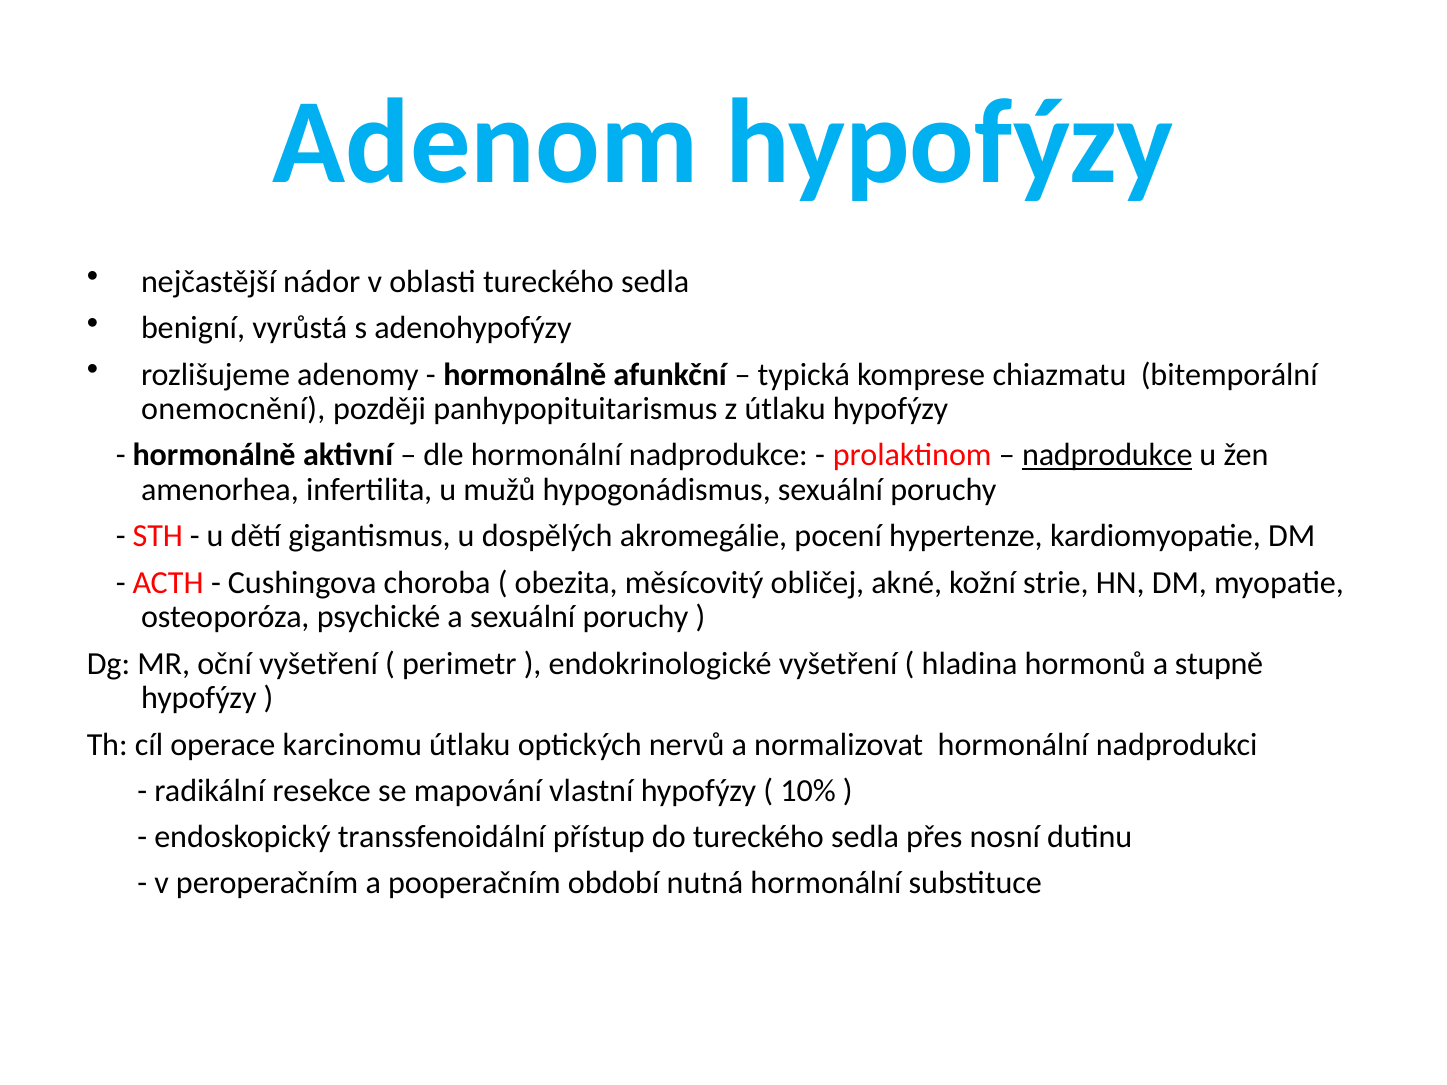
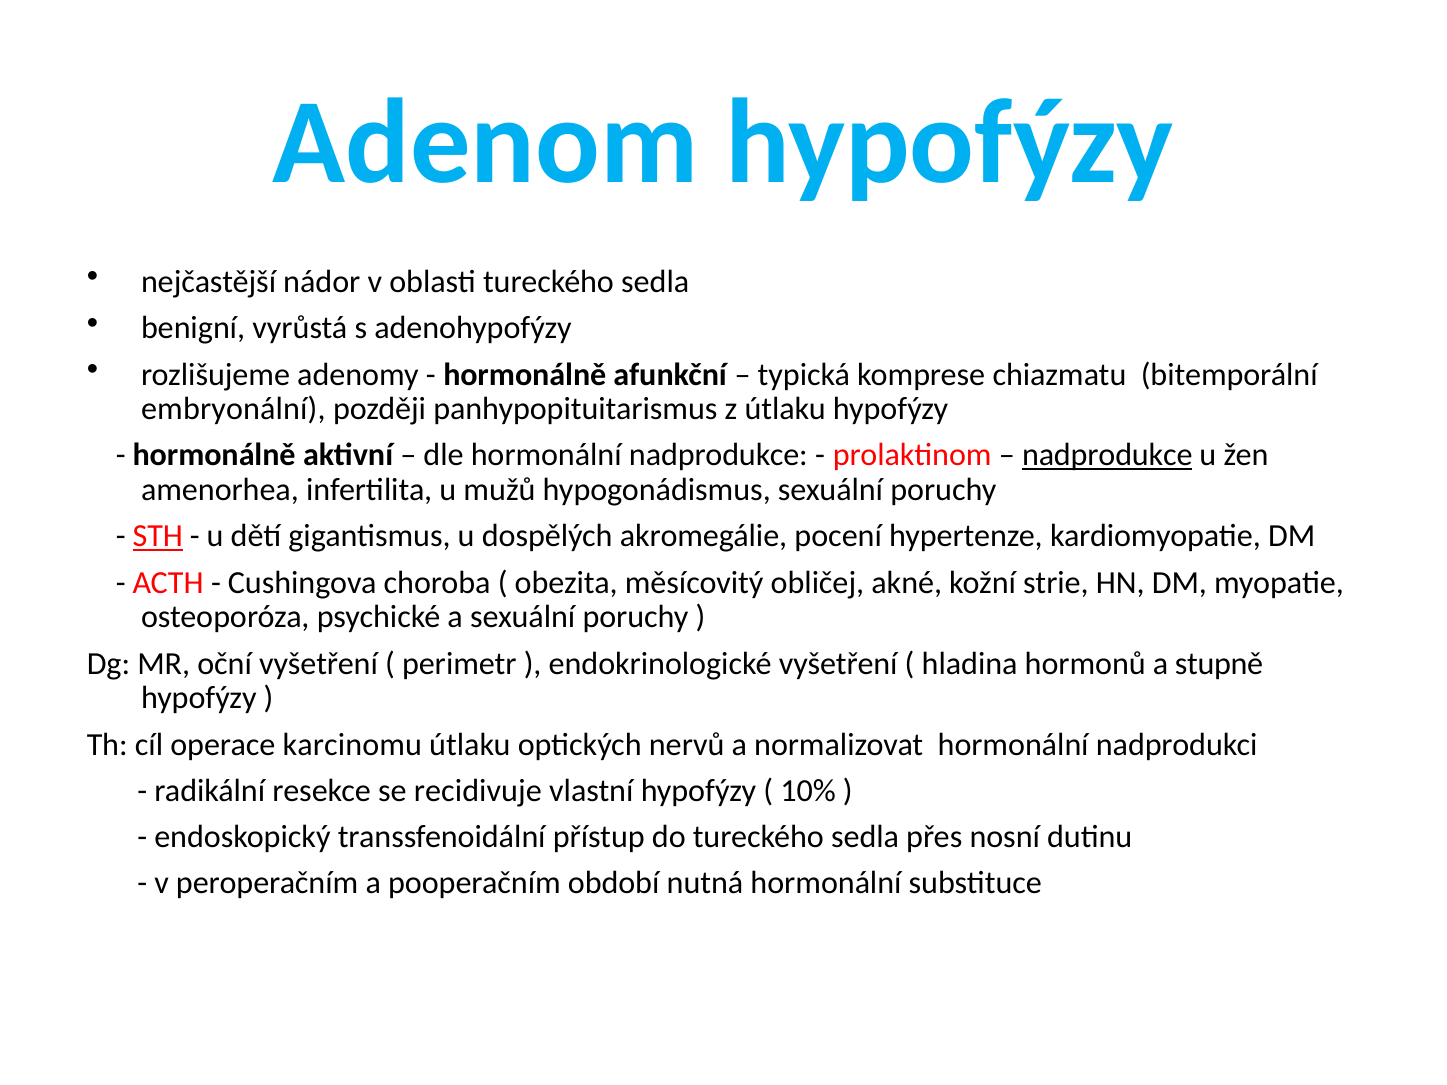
onemocnění: onemocnění -> embryonální
STH underline: none -> present
mapování: mapování -> recidivuje
